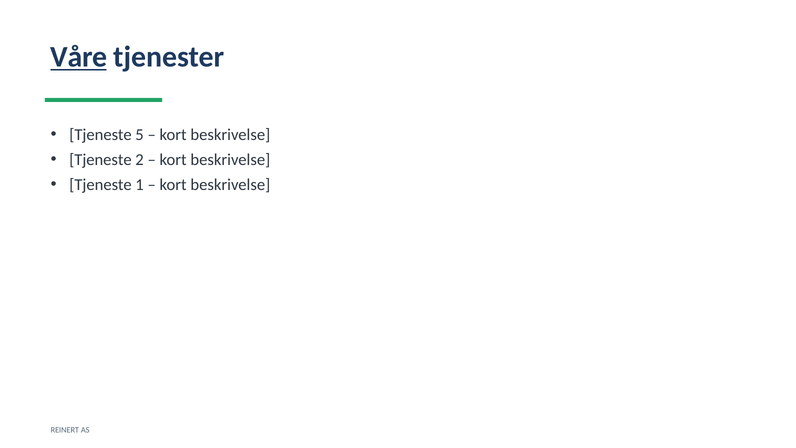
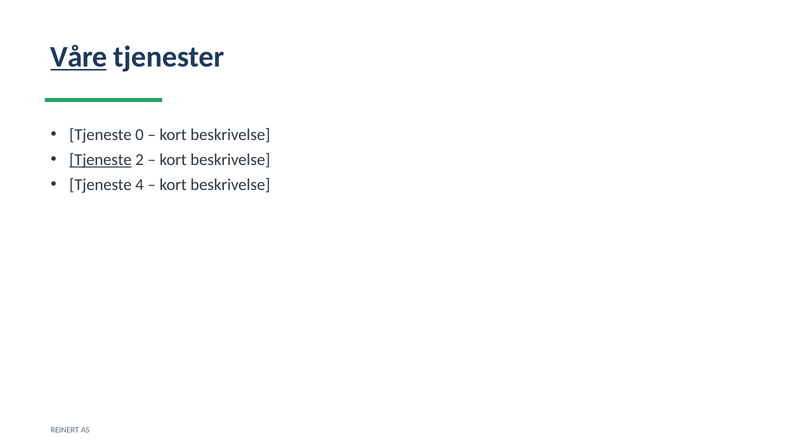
5: 5 -> 0
Tjeneste at (100, 160) underline: none -> present
1: 1 -> 4
